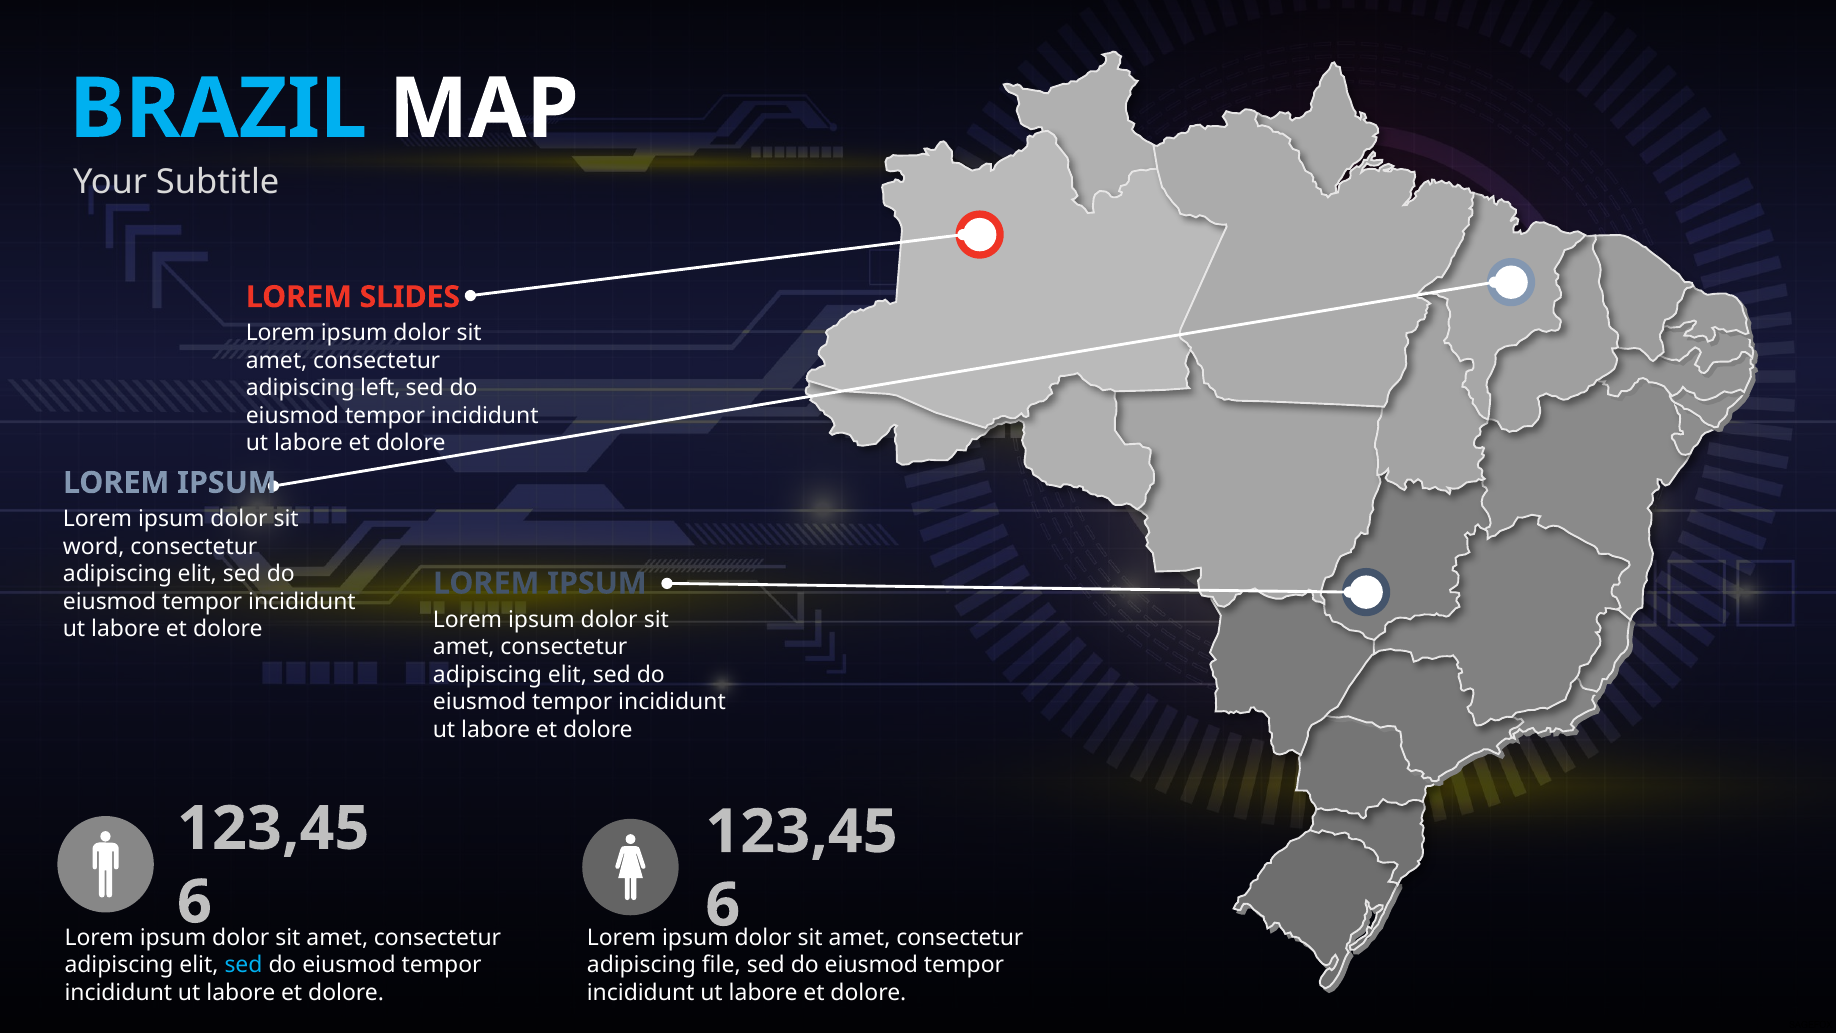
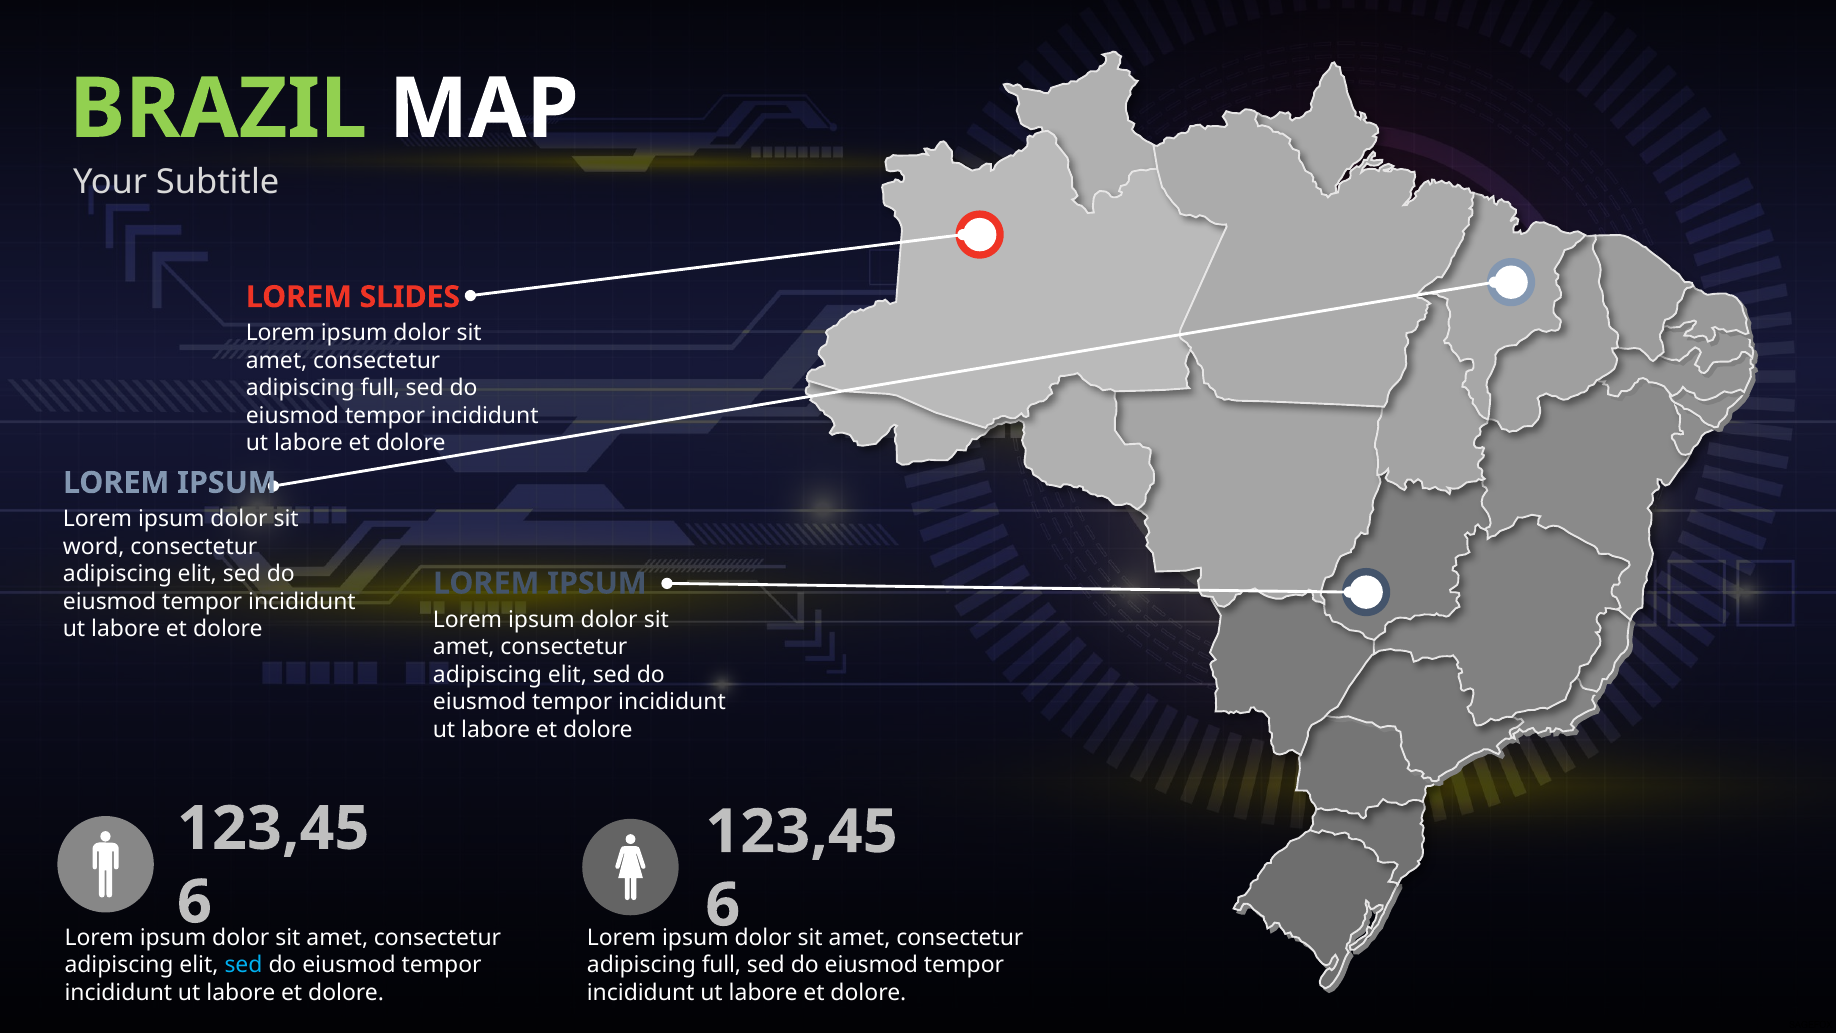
BRAZIL colour: light blue -> light green
left at (380, 388): left -> full
file at (721, 965): file -> full
